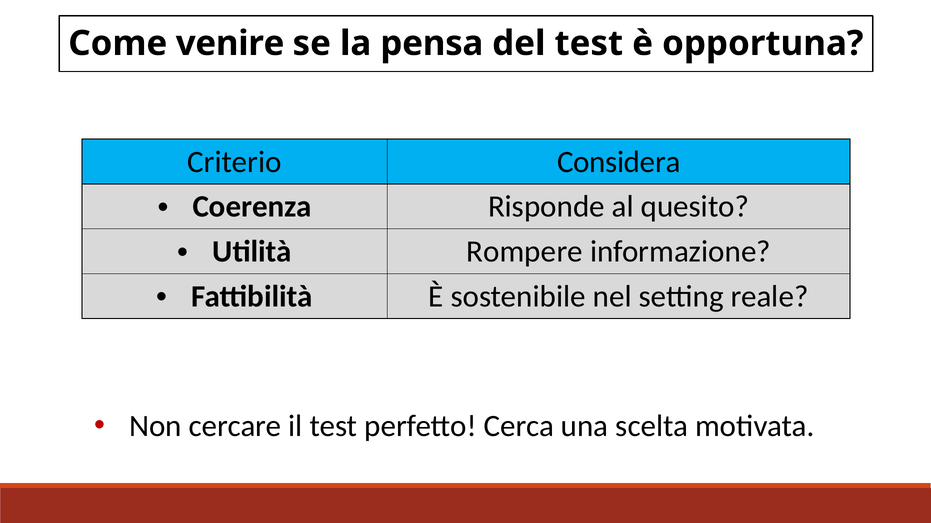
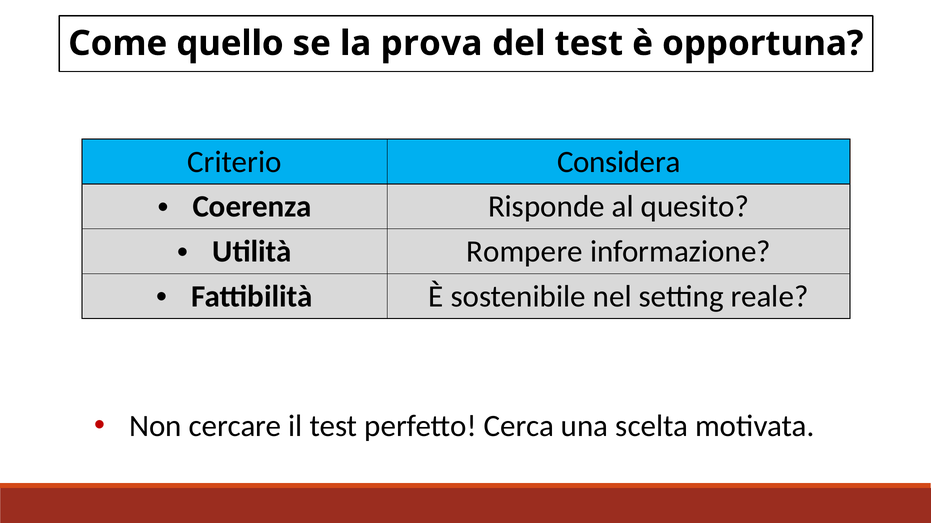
venire: venire -> quello
pensa: pensa -> prova
